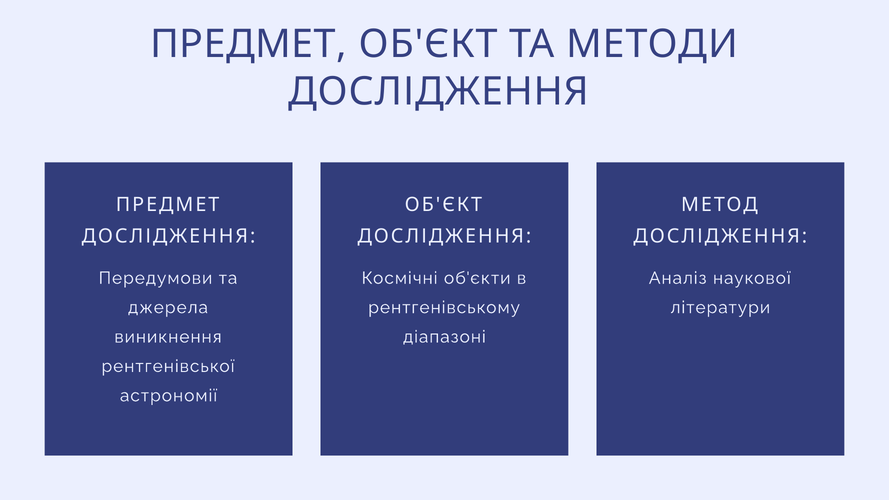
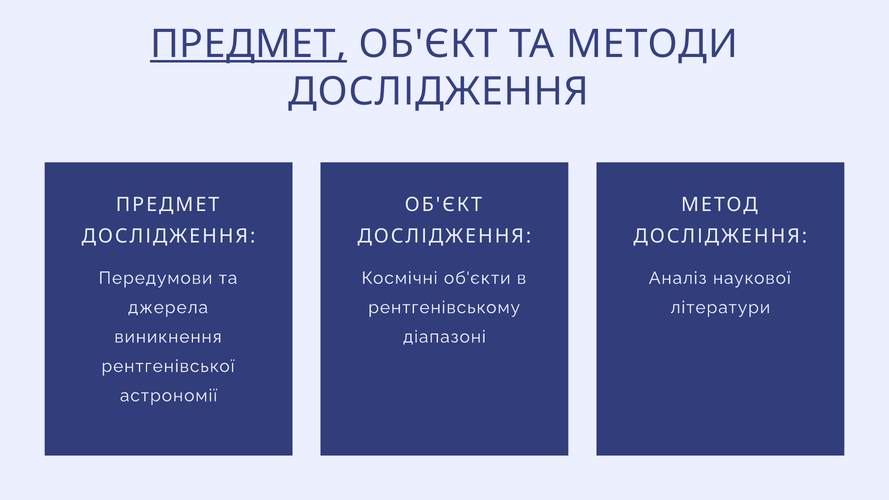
ПРЕДМЕТ at (248, 44) underline: none -> present
